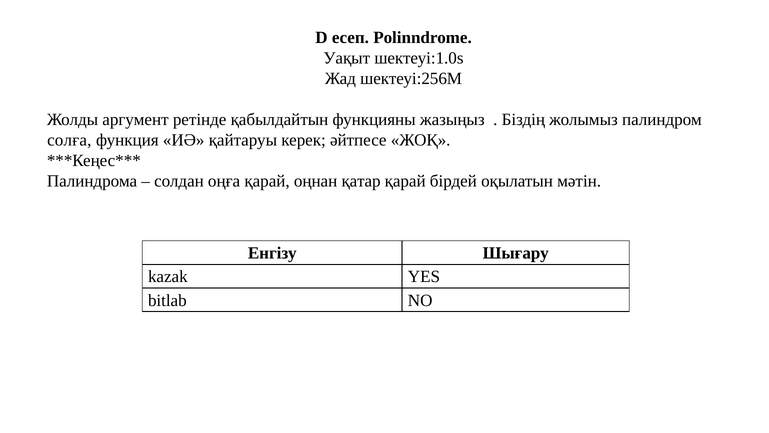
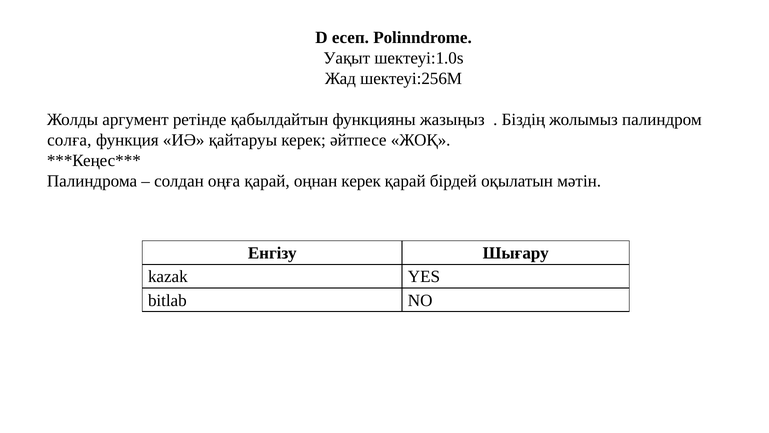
оңнан қатар: қатар -> керек
